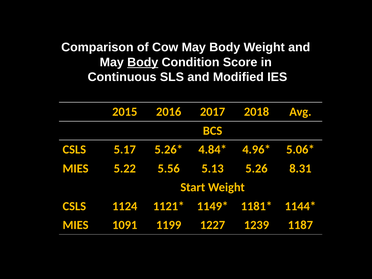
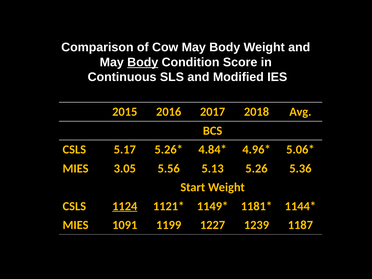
5.22: 5.22 -> 3.05
8.31: 8.31 -> 5.36
1124 underline: none -> present
